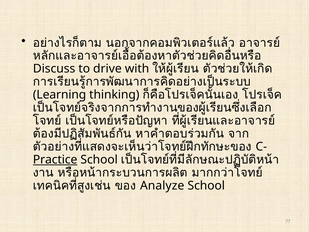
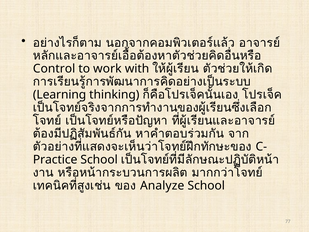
Discuss: Discuss -> Control
drive: drive -> work
Practice underline: present -> none
